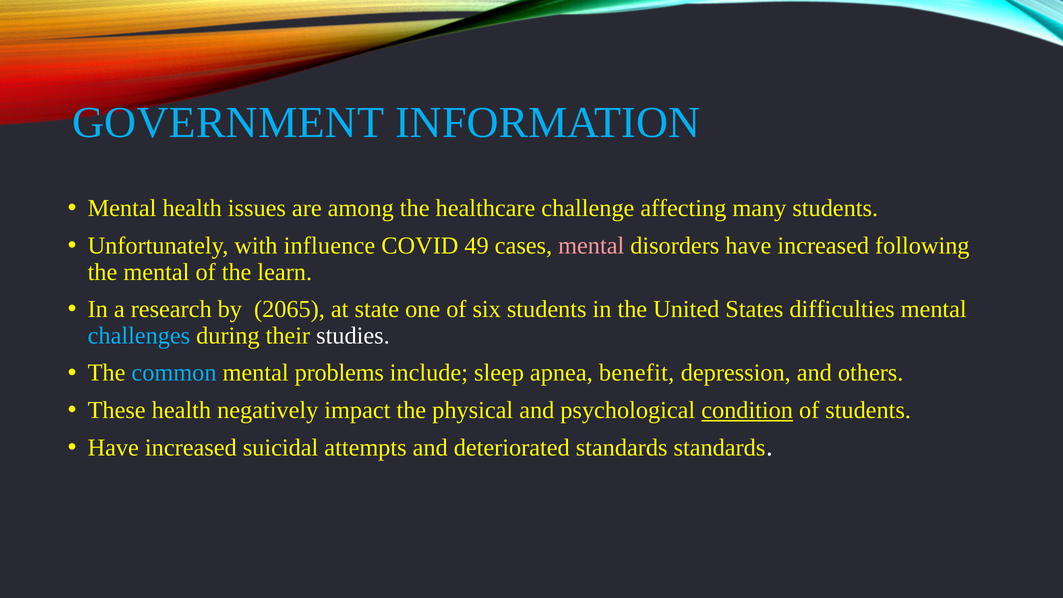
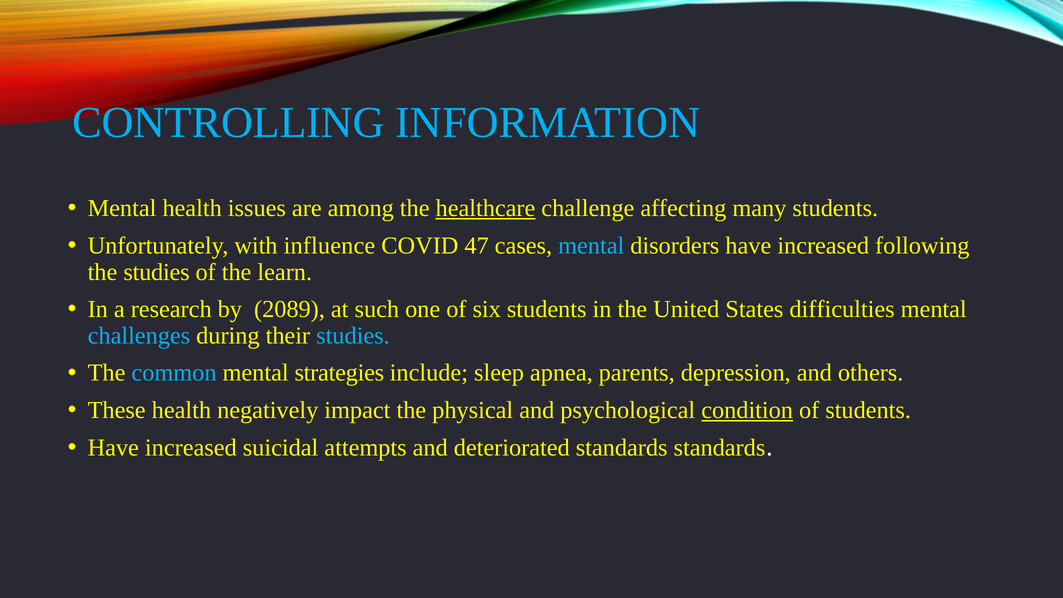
GOVERNMENT: GOVERNMENT -> CONTROLLING
healthcare underline: none -> present
49: 49 -> 47
mental at (591, 246) colour: pink -> light blue
the mental: mental -> studies
2065: 2065 -> 2089
state: state -> such
studies at (353, 336) colour: white -> light blue
problems: problems -> strategies
benefit: benefit -> parents
